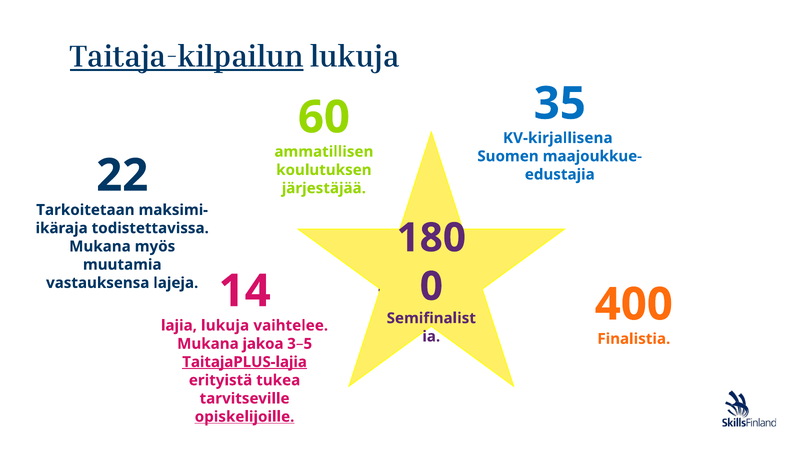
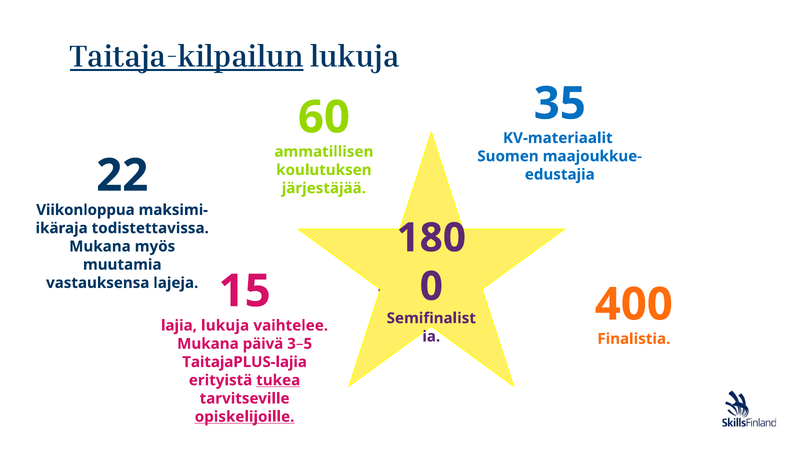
KV-kirjallisena: KV-kirjallisena -> KV-materiaalit
Tarkoitetaan: Tarkoitetaan -> Viikonloppua
14: 14 -> 15
jakoa: jakoa -> päivä
TaitajaPLUS-lajia underline: present -> none
tukea underline: none -> present
